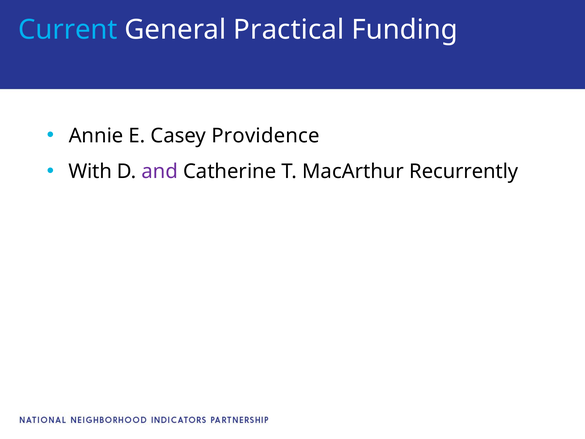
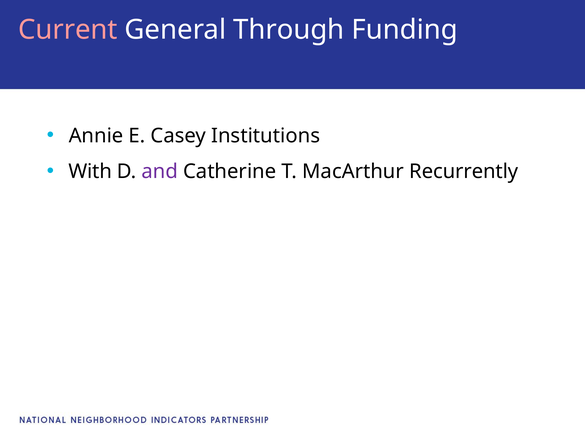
Current colour: light blue -> pink
Practical: Practical -> Through
Providence: Providence -> Institutions
